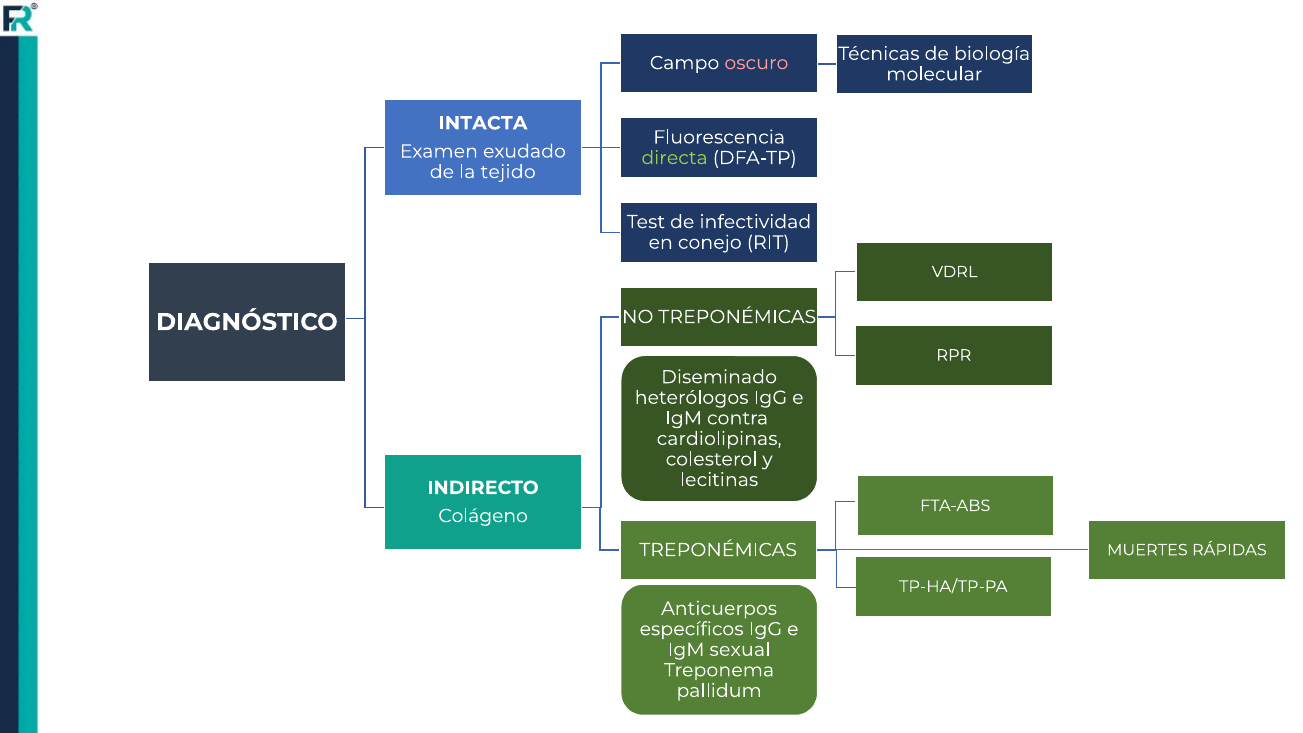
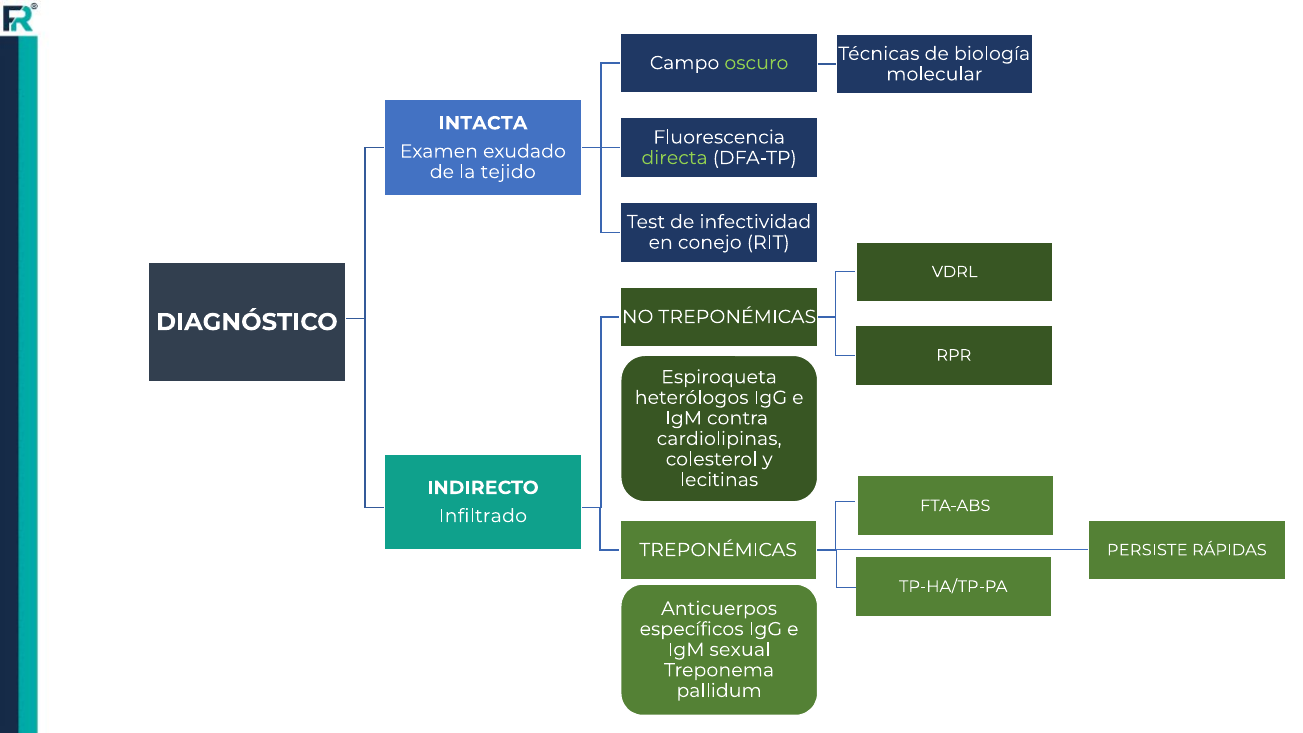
oscuro colour: pink -> light green
Diseminado: Diseminado -> Espiroqueta
Colágeno: Colágeno -> Infiltrado
MUERTES: MUERTES -> PERSISTE
